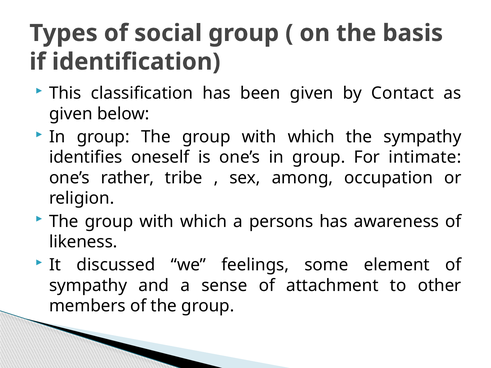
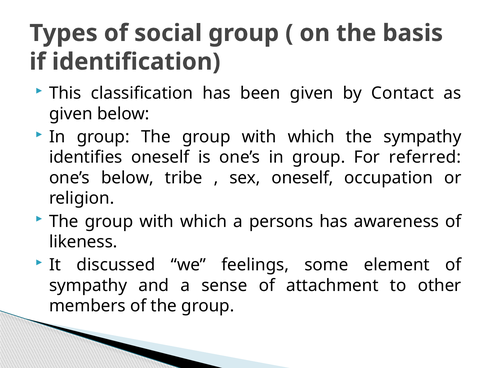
intimate: intimate -> referred
one’s rather: rather -> below
sex among: among -> oneself
